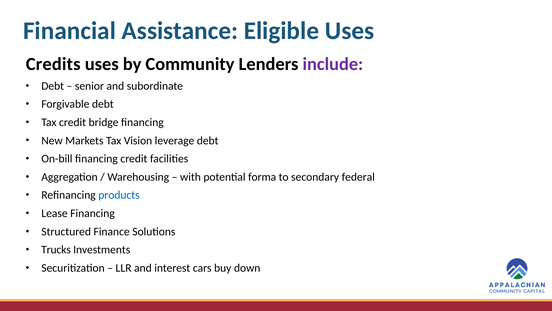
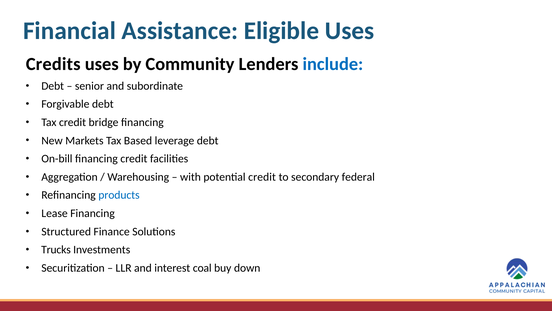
include colour: purple -> blue
Vision: Vision -> Based
potential forma: forma -> credit
cars: cars -> coal
